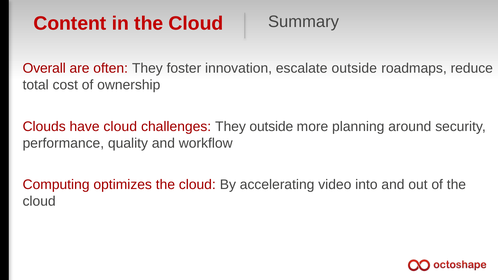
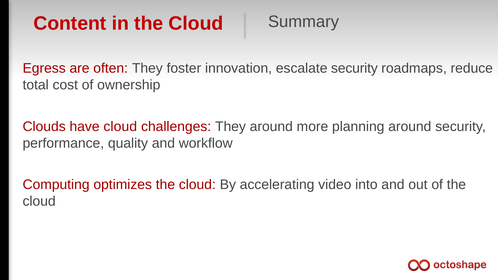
Overall: Overall -> Egress
escalate outside: outside -> security
They outside: outside -> around
